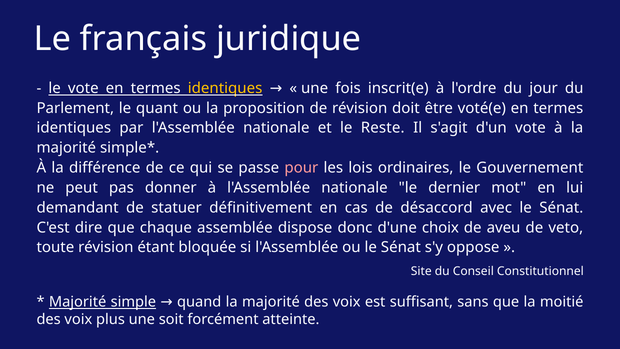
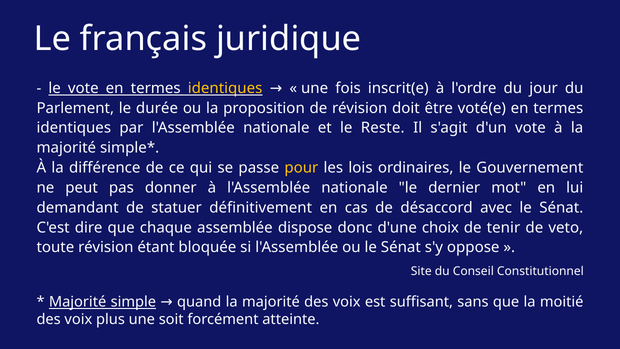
quant: quant -> durée
pour colour: pink -> yellow
aveu: aveu -> tenir
